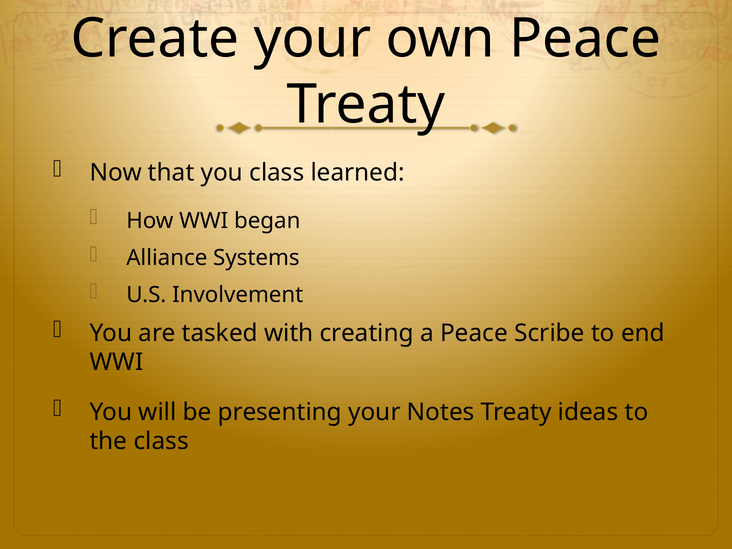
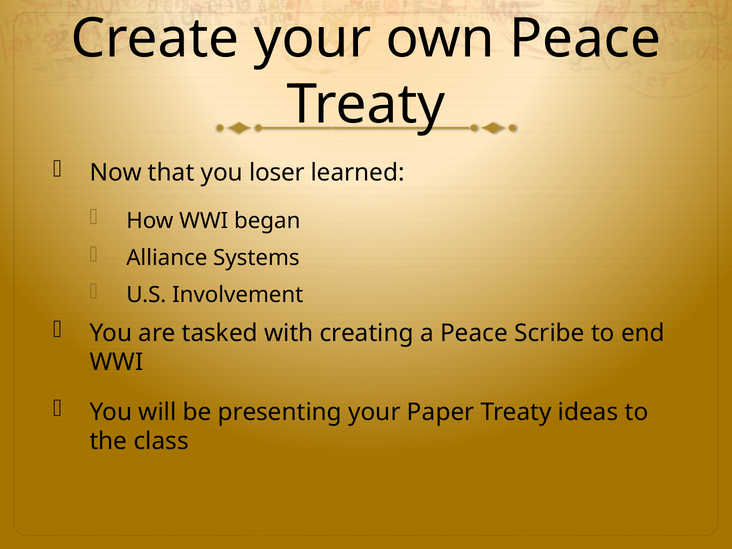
you class: class -> loser
Notes: Notes -> Paper
